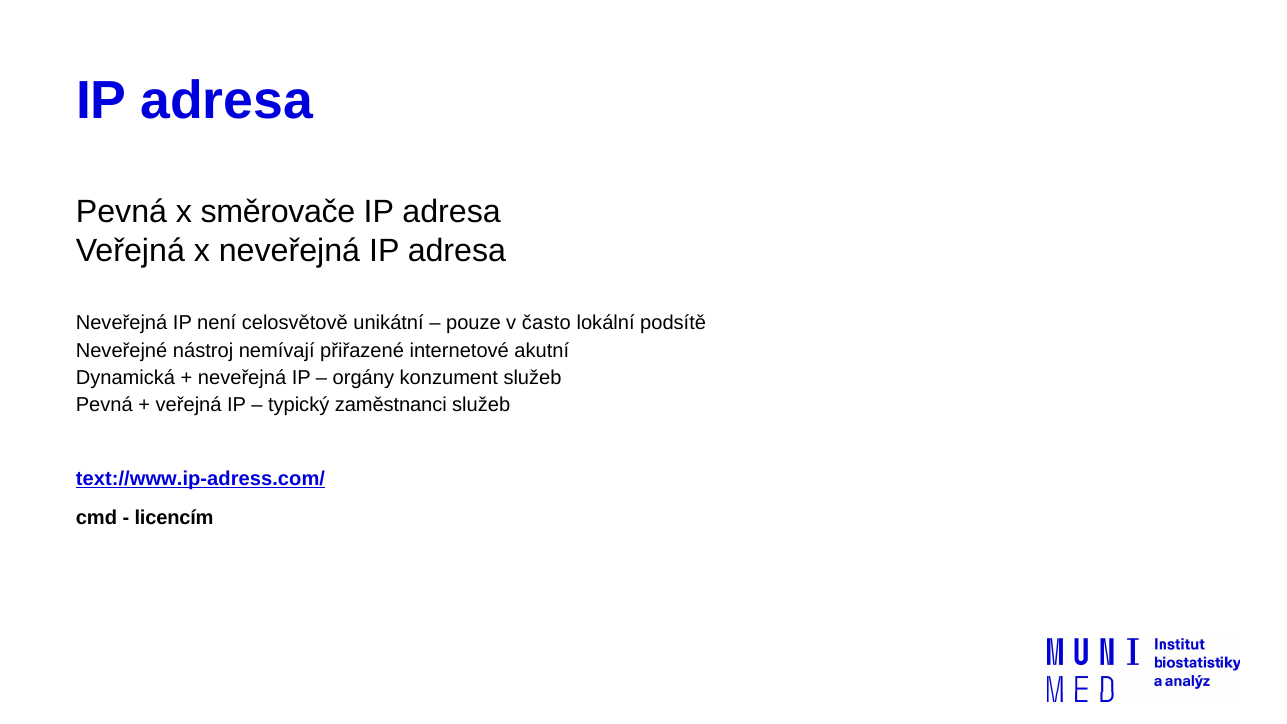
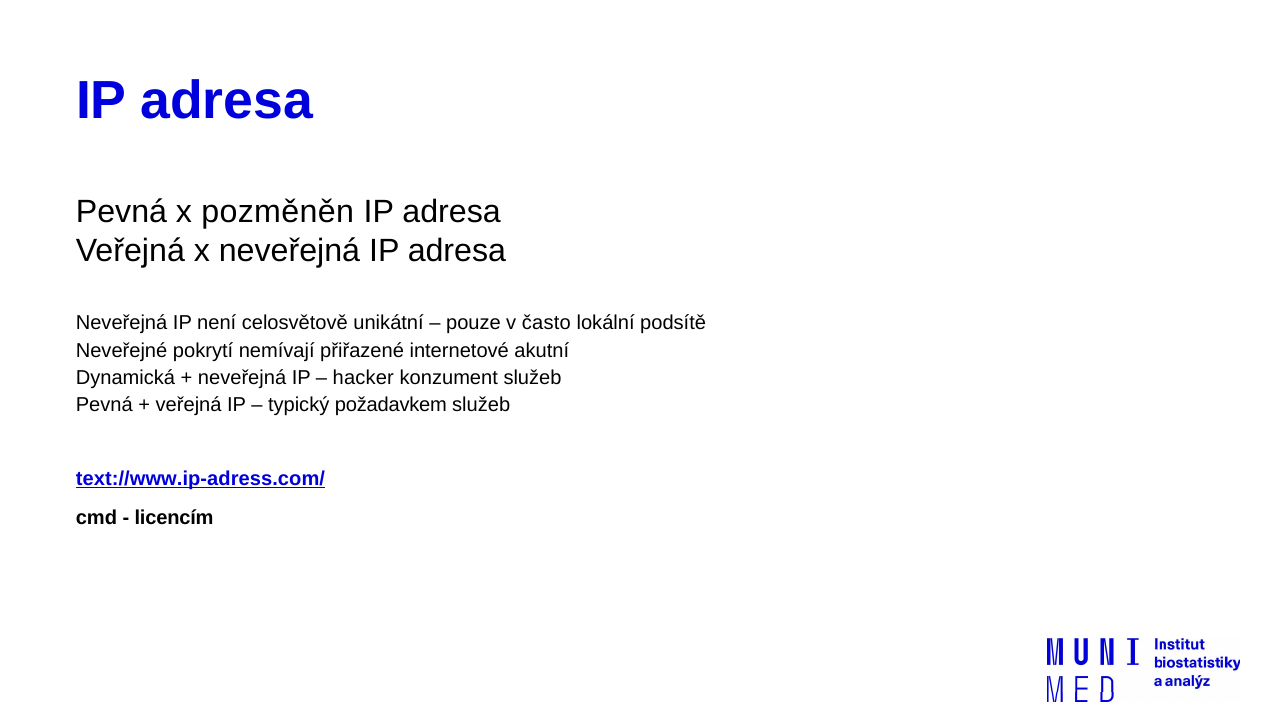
směrovače: směrovače -> pozměněn
nástroj: nástroj -> pokrytí
orgány: orgány -> hacker
zaměstnanci: zaměstnanci -> požadavkem
